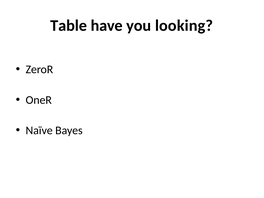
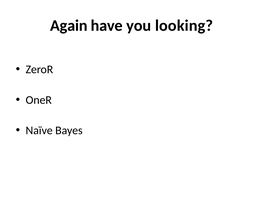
Table: Table -> Again
